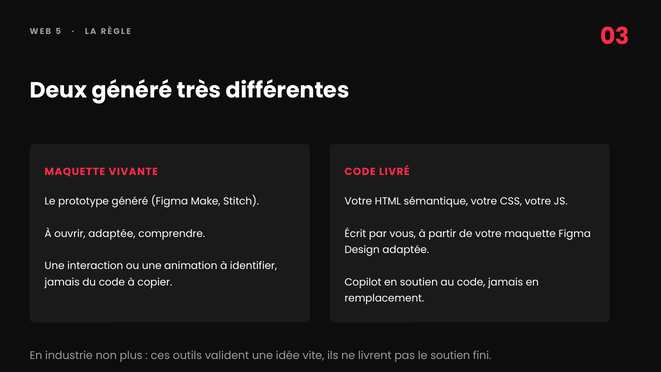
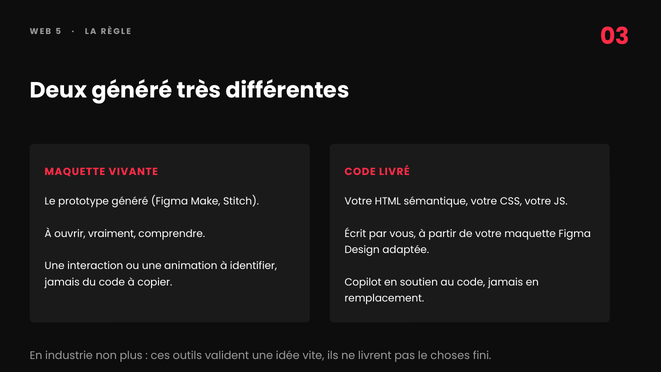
ouvrir adaptée: adaptée -> vraiment
le soutien: soutien -> choses
